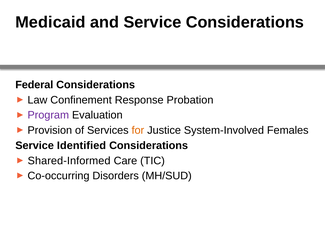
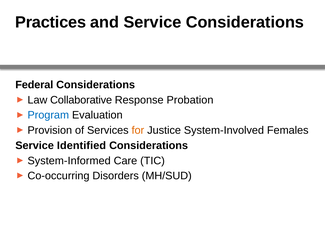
Medicaid: Medicaid -> Practices
Confinement: Confinement -> Collaborative
Program colour: purple -> blue
Shared-Informed: Shared-Informed -> System-Informed
